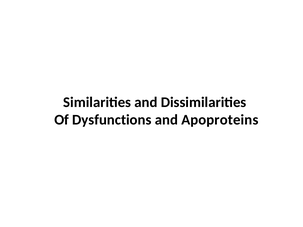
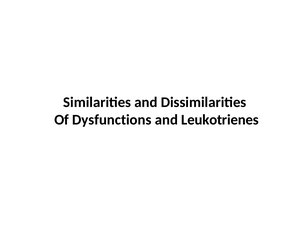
Apoproteins: Apoproteins -> Leukotrienes
